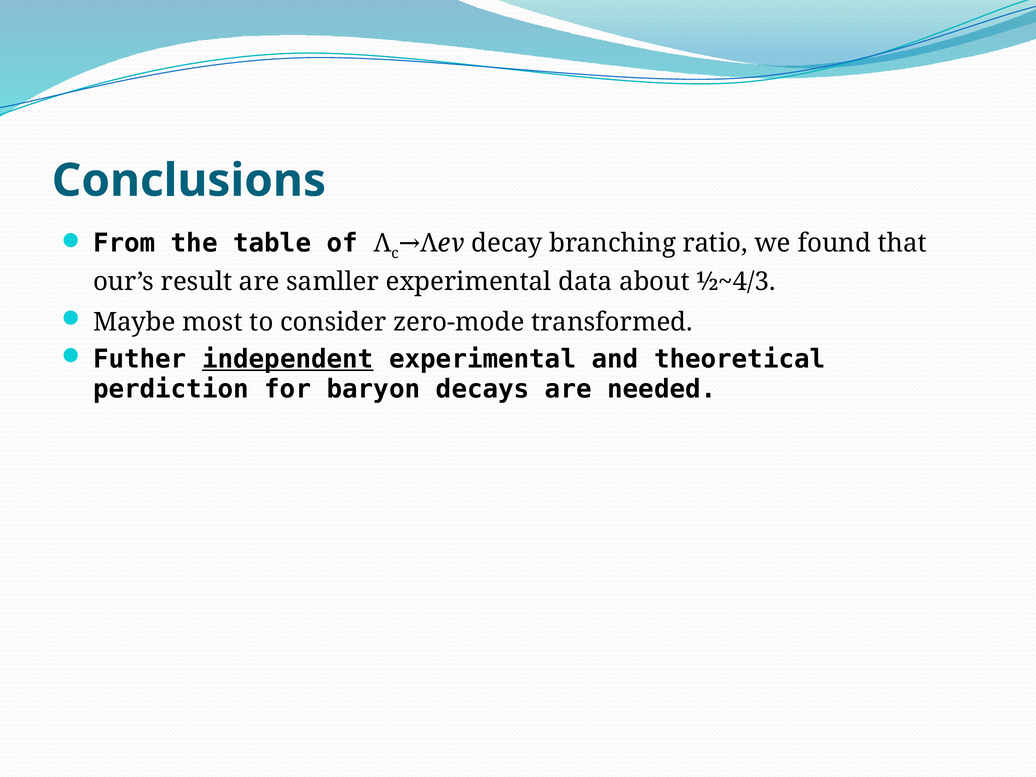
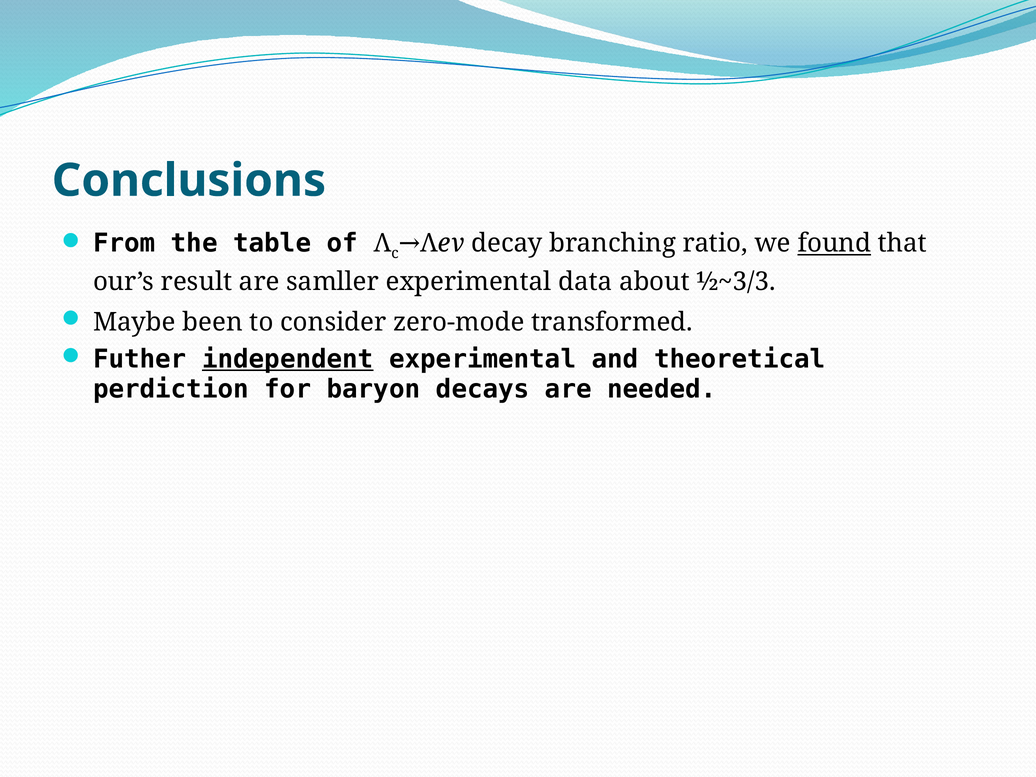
found underline: none -> present
½~4/3: ½~4/3 -> ½~3/3
most: most -> been
